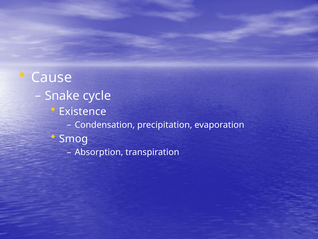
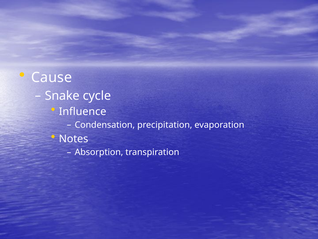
Existence: Existence -> Influence
Smog: Smog -> Notes
